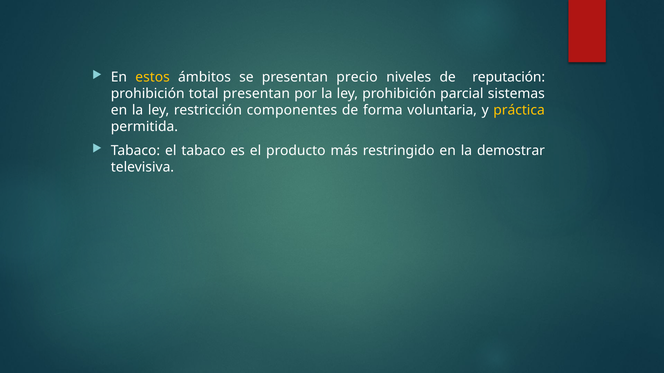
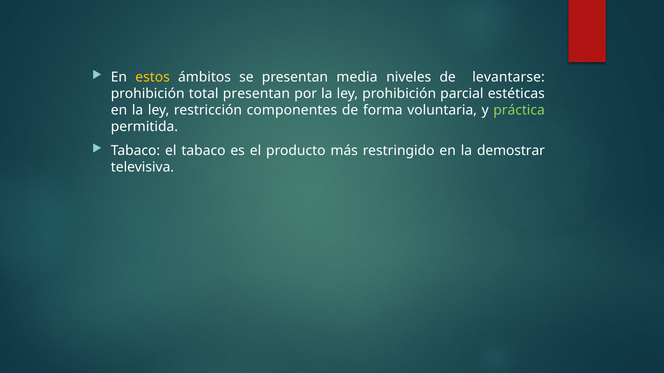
precio: precio -> media
reputación: reputación -> levantarse
sistemas: sistemas -> estéticas
práctica colour: yellow -> light green
